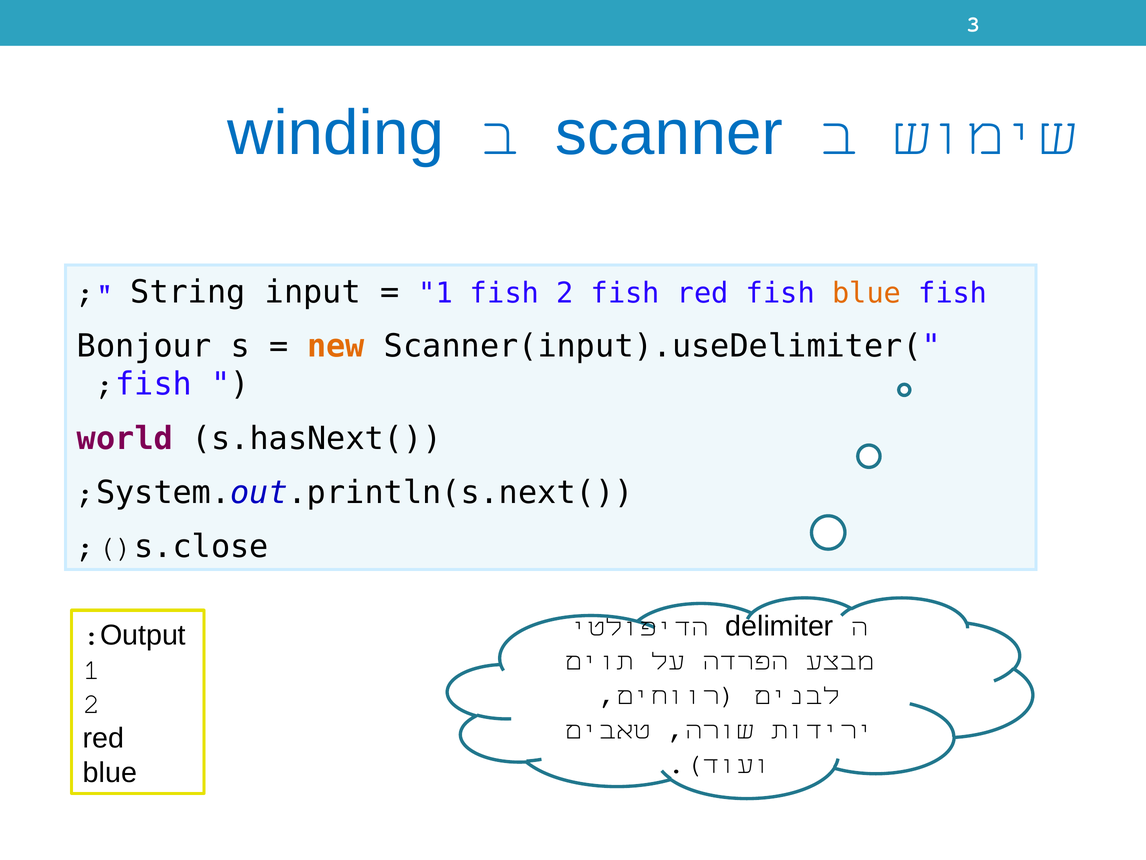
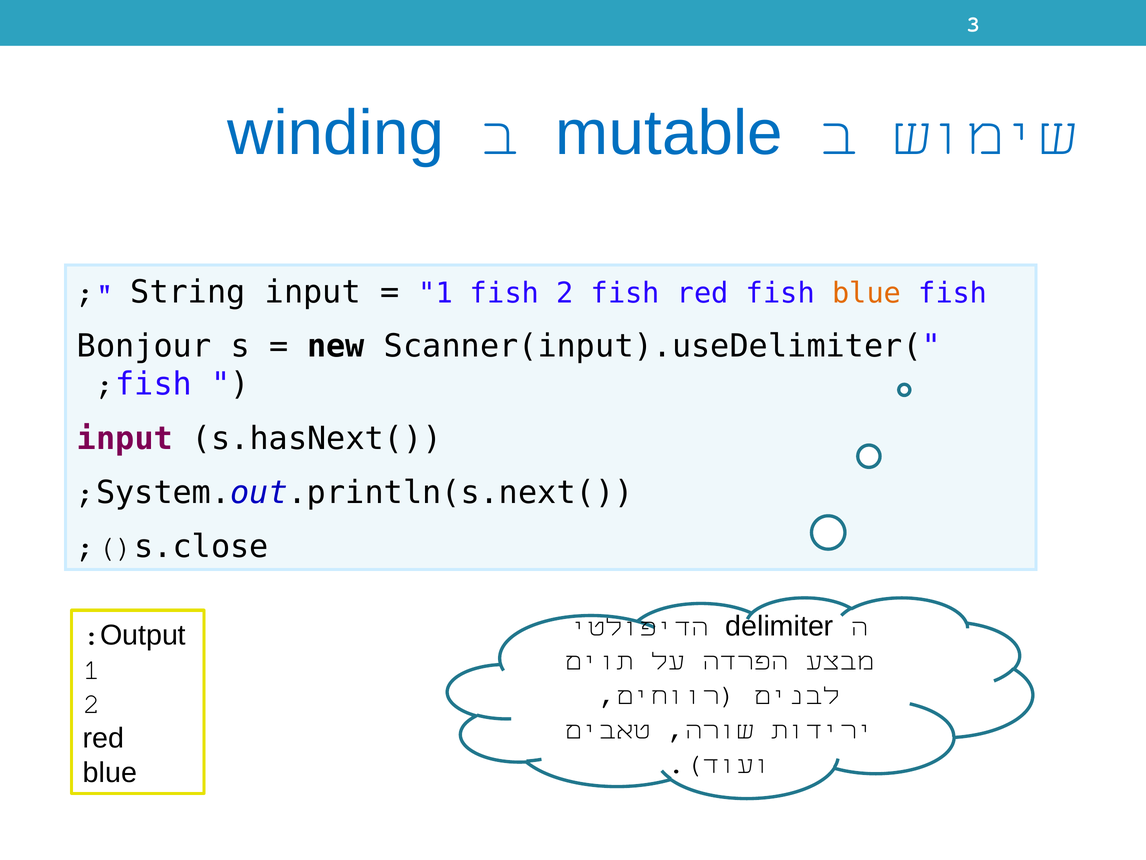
scanner: scanner -> mutable
new colour: orange -> black
world at (125, 438): world -> input
